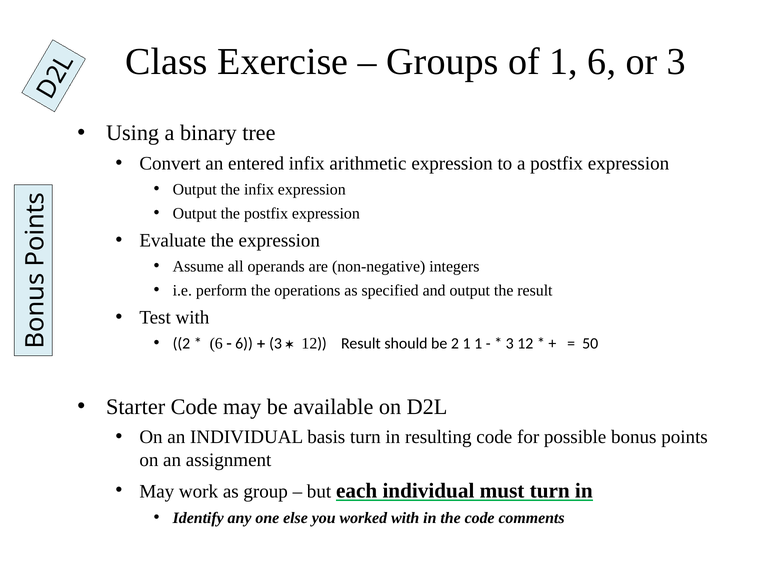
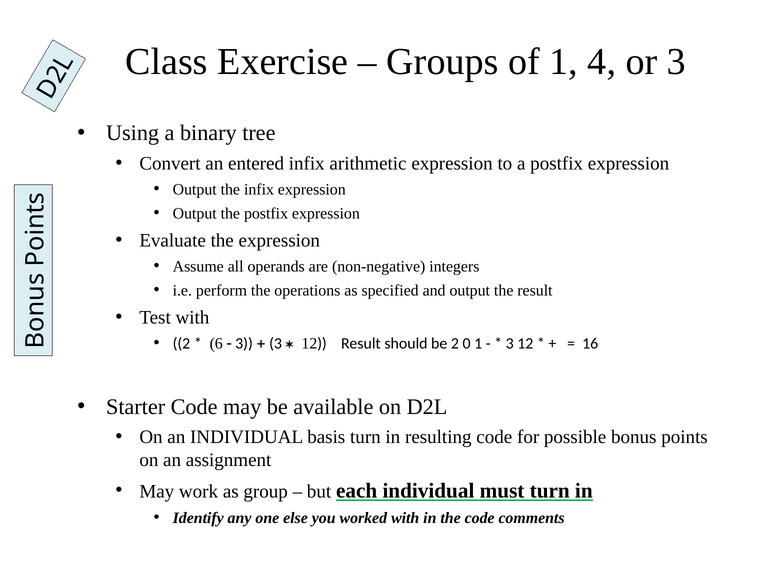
1 6: 6 -> 4
6 at (244, 344): 6 -> 3
2 1: 1 -> 0
50: 50 -> 16
